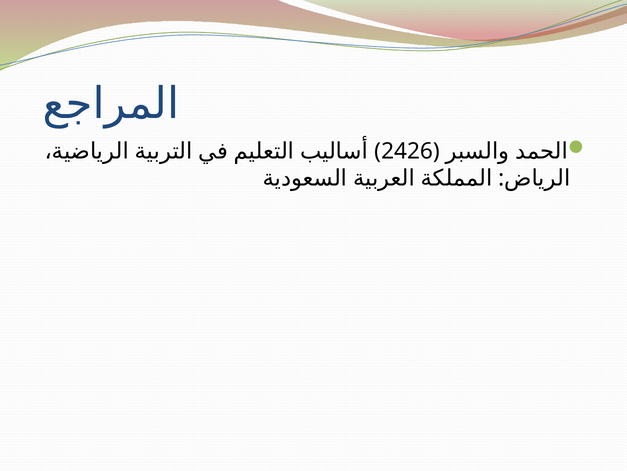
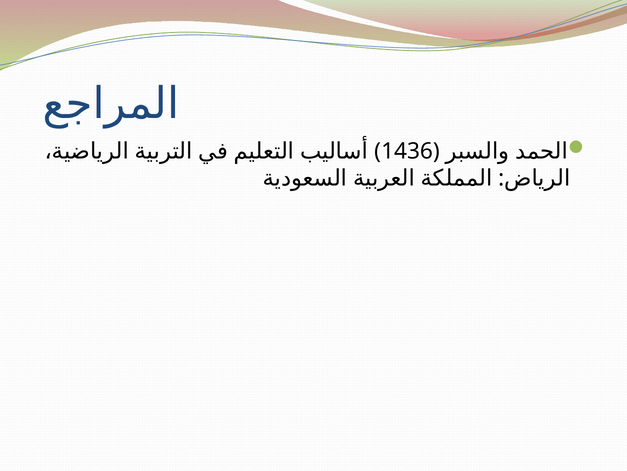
2426: 2426 -> 1436
